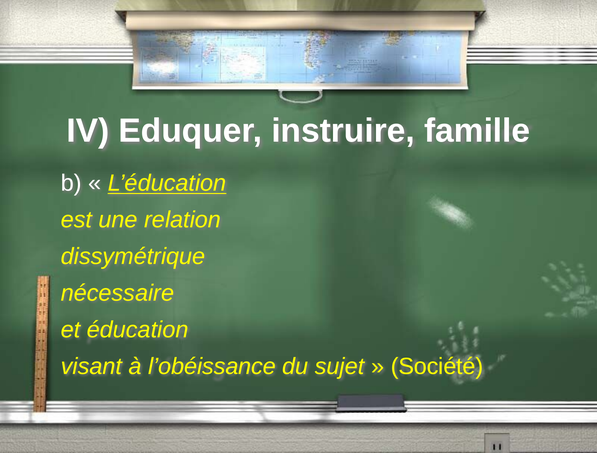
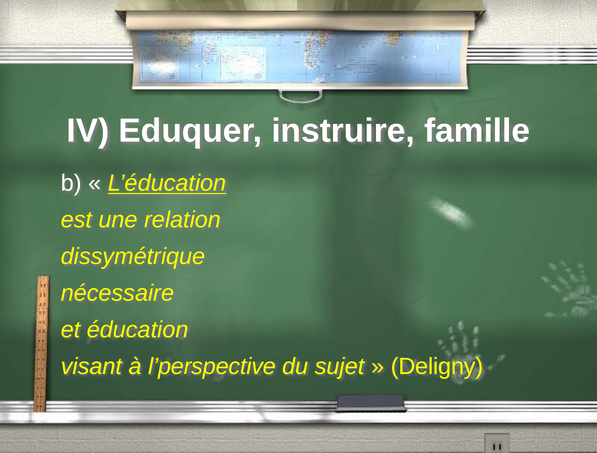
l’obéissance: l’obéissance -> l’perspective
Société: Société -> Deligny
